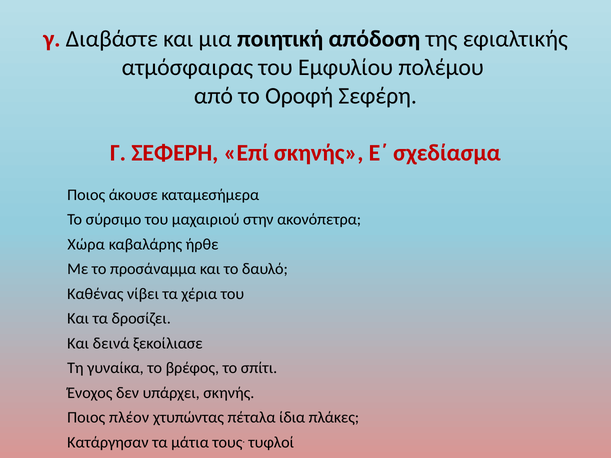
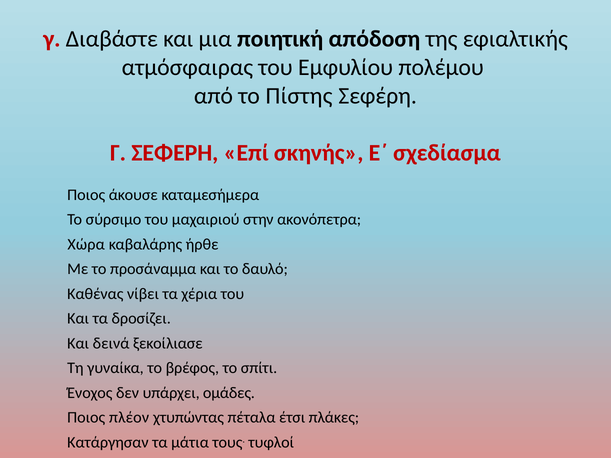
Οροφή: Οροφή -> Πίστης
υπάρχει σκηνής: σκηνής -> ομάδες
ίδια: ίδια -> έτσι
